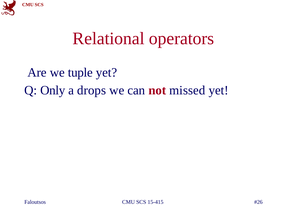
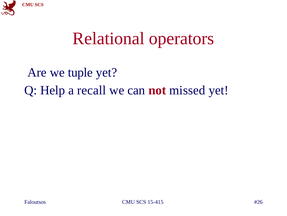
Only: Only -> Help
drops: drops -> recall
